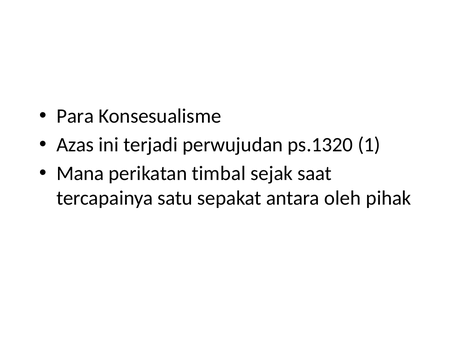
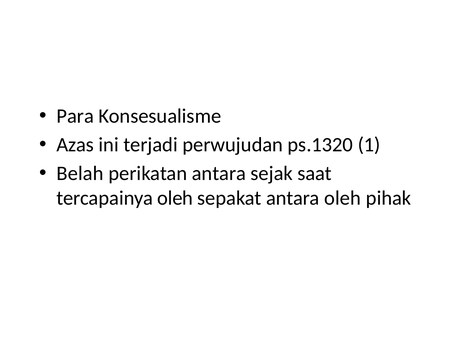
Mana: Mana -> Belah
perikatan timbal: timbal -> antara
tercapainya satu: satu -> oleh
